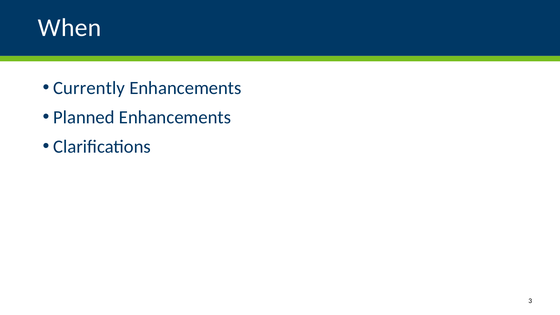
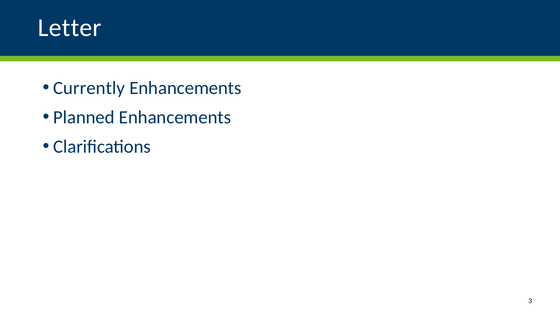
When: When -> Letter
